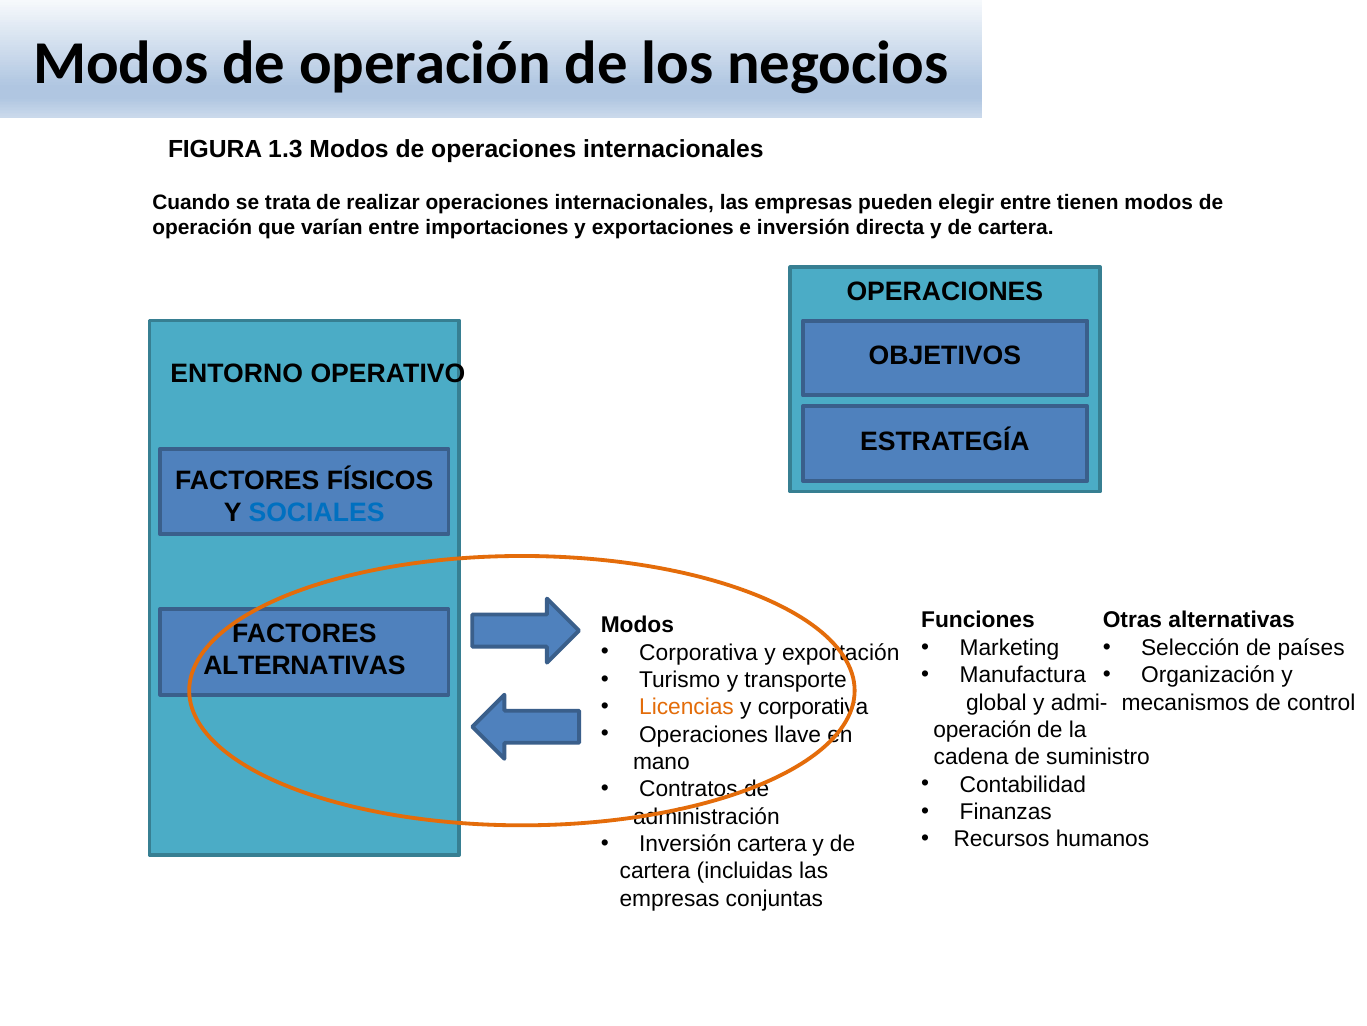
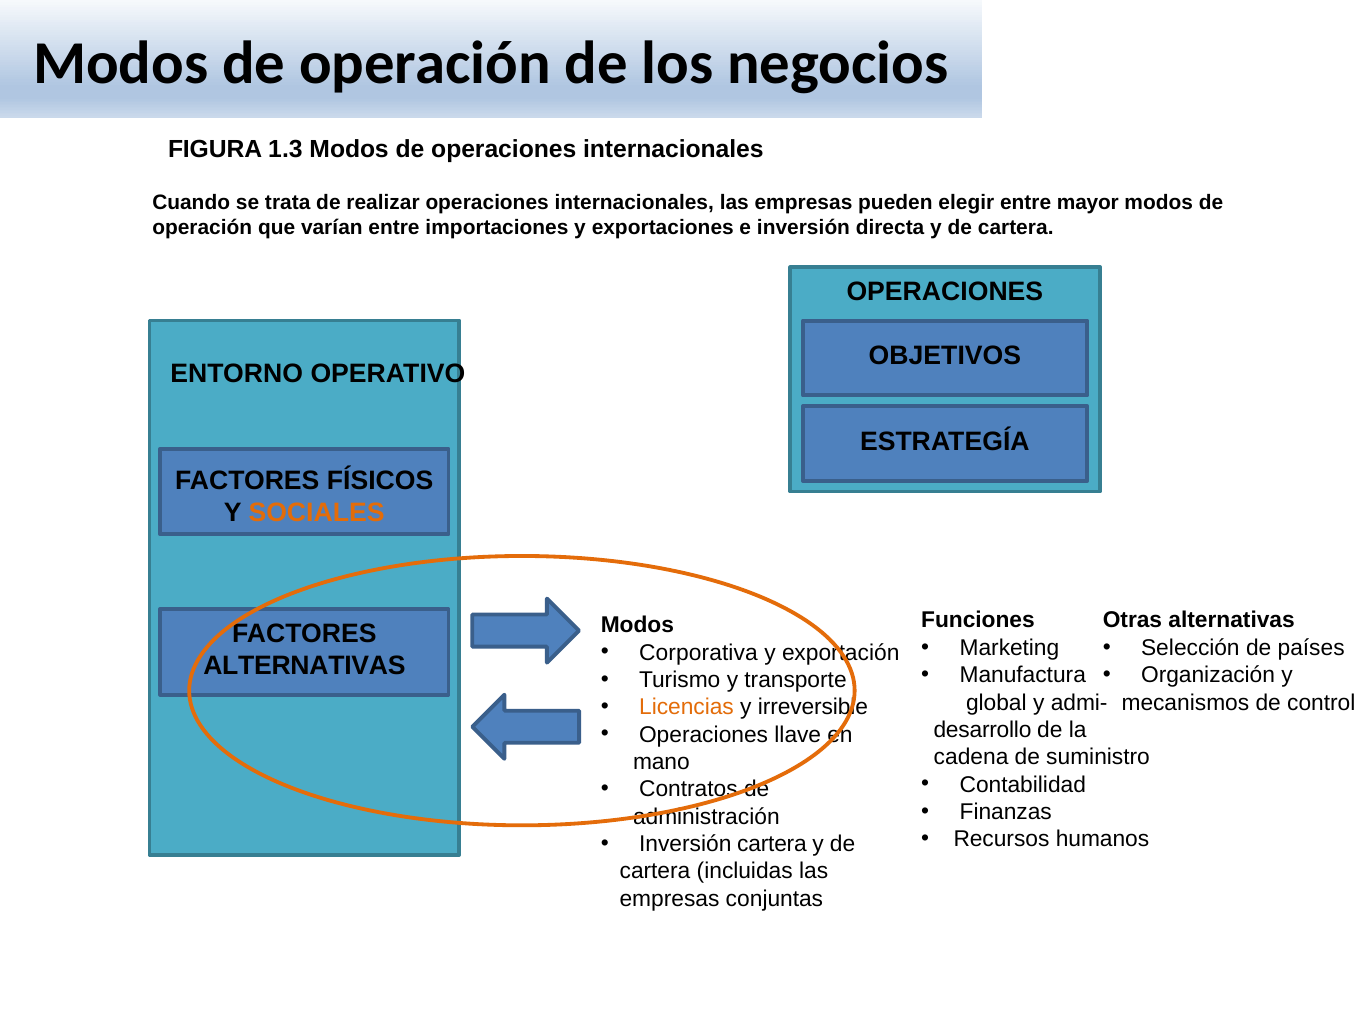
tienen: tienen -> mayor
SOCIALES colour: blue -> orange
y corporativa: corporativa -> irreversible
operación at (983, 729): operación -> desarrollo
